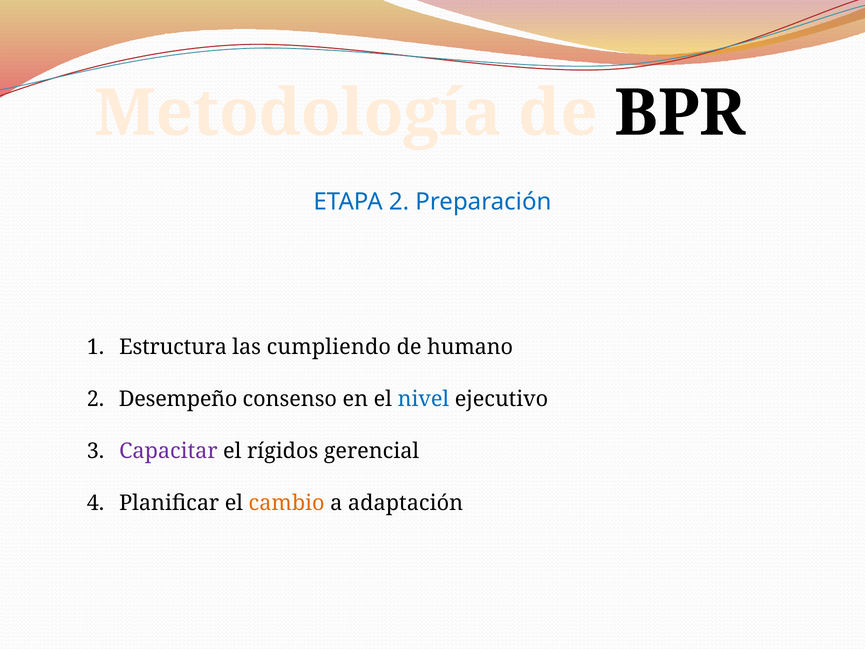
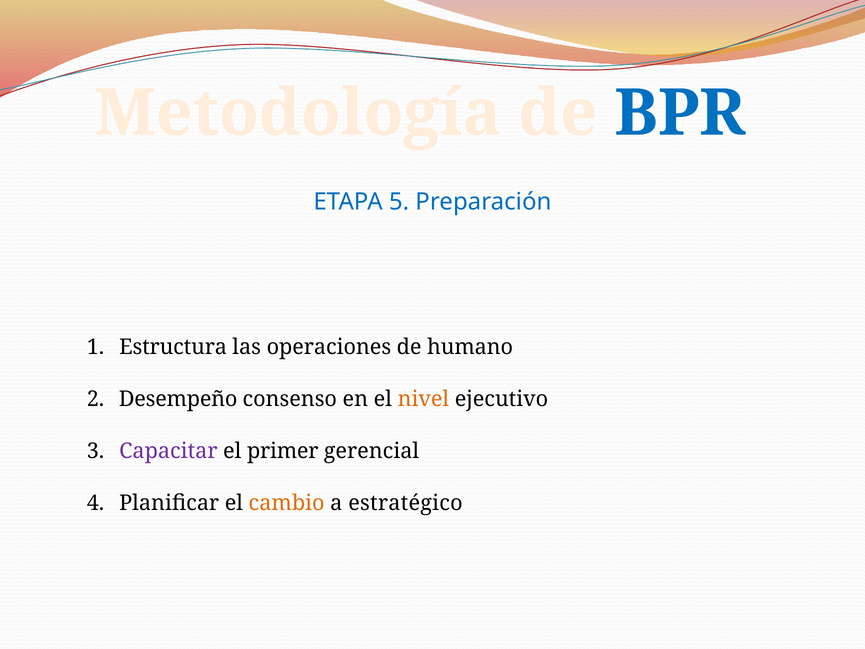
BPR colour: black -> blue
ETAPA 2: 2 -> 5
cumpliendo: cumpliendo -> operaciones
nivel colour: blue -> orange
rígidos: rígidos -> primer
adaptación: adaptación -> estratégico
